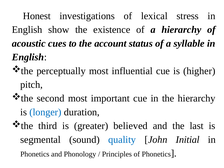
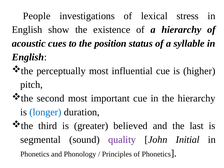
Honest: Honest -> People
account: account -> position
quality colour: blue -> purple
